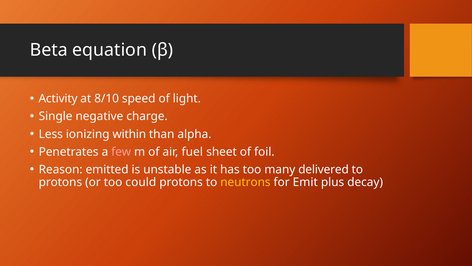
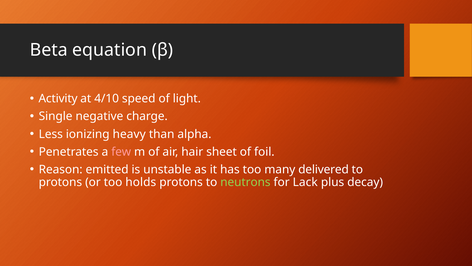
8/10: 8/10 -> 4/10
within: within -> heavy
fuel: fuel -> hair
could: could -> holds
neutrons colour: yellow -> light green
Emit: Emit -> Lack
